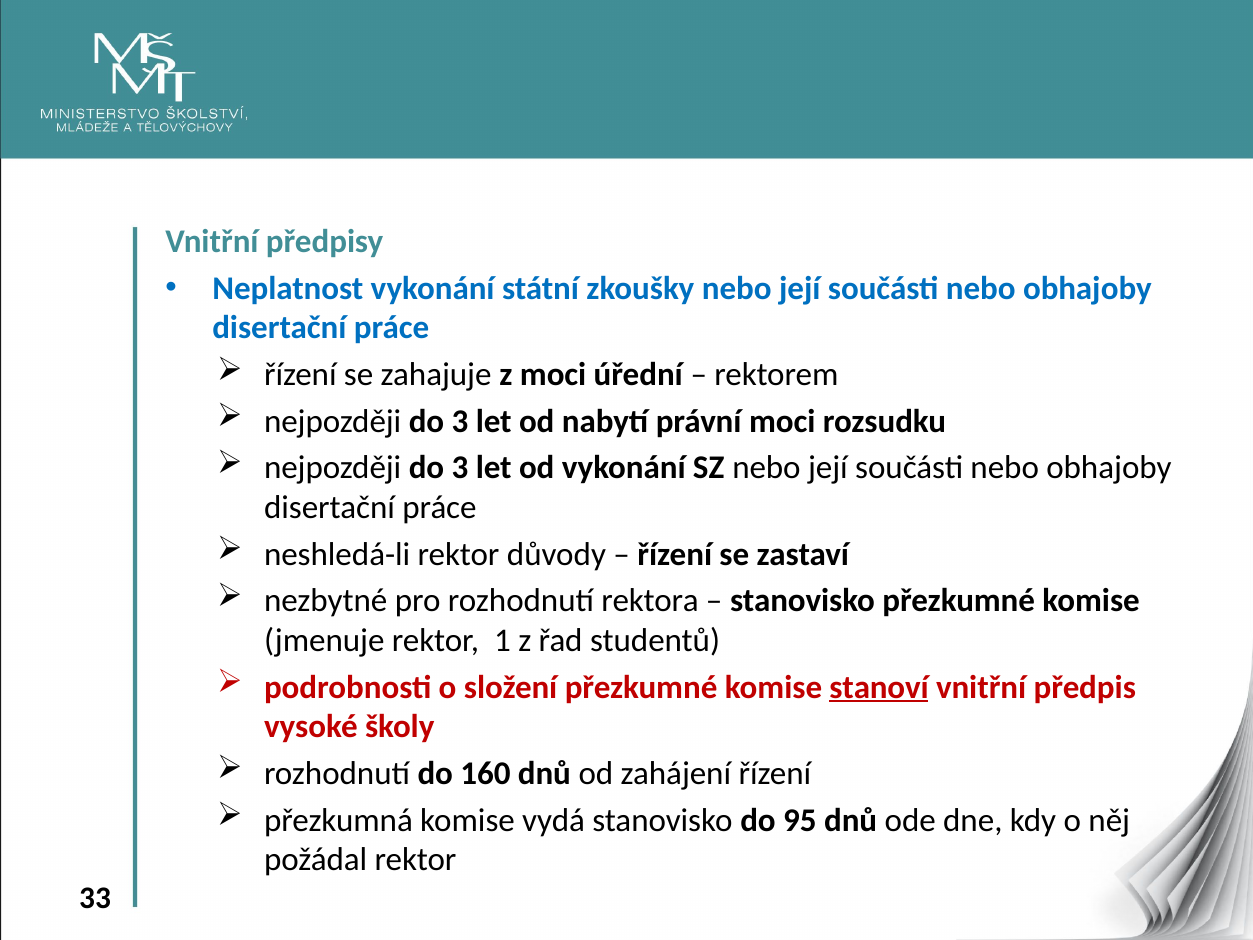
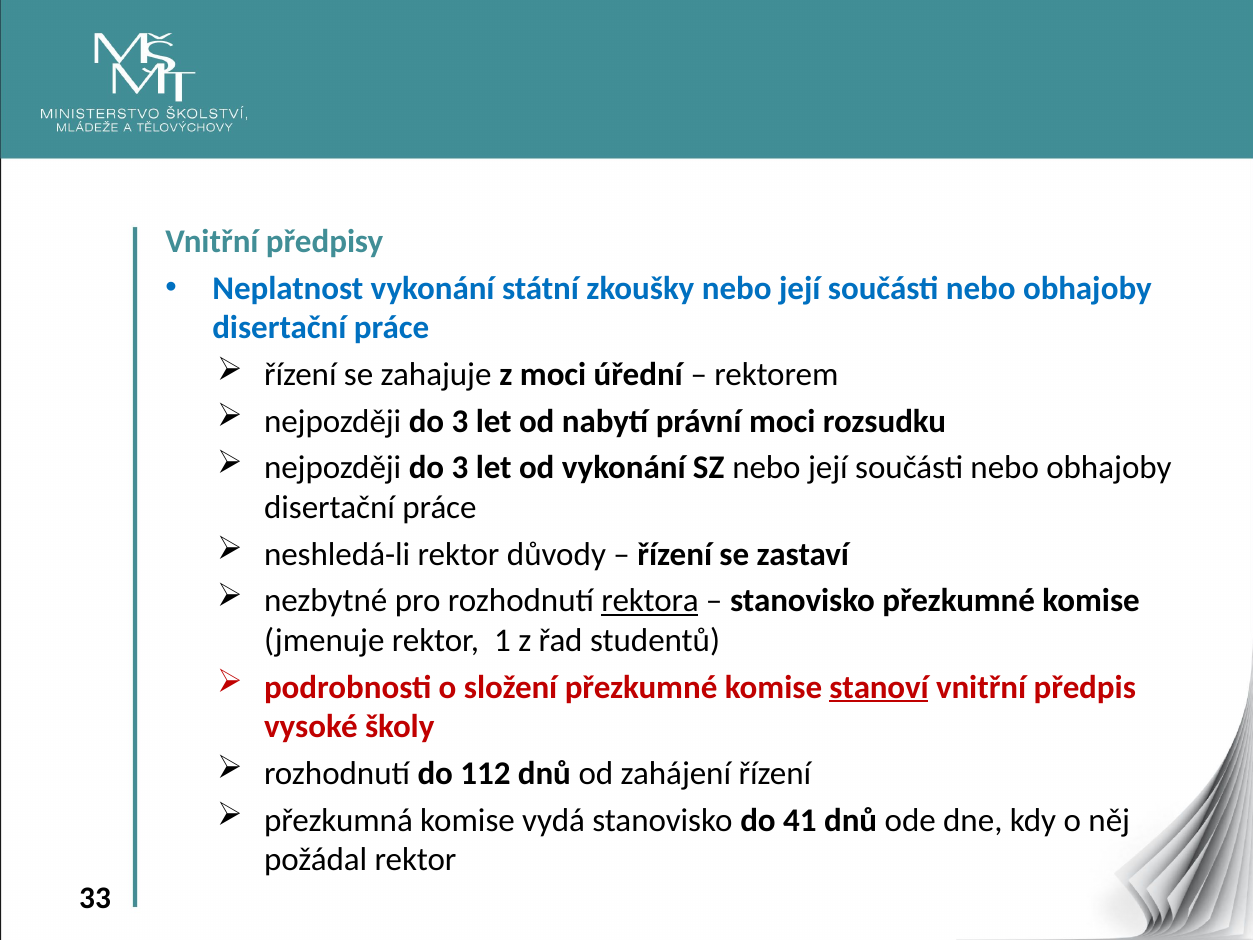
rektora underline: none -> present
160: 160 -> 112
95: 95 -> 41
